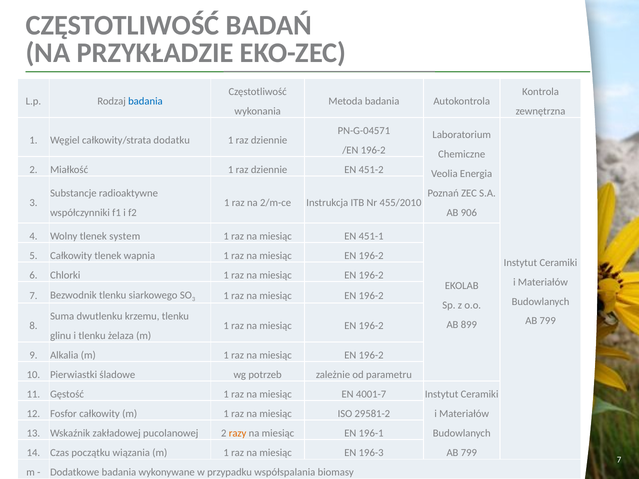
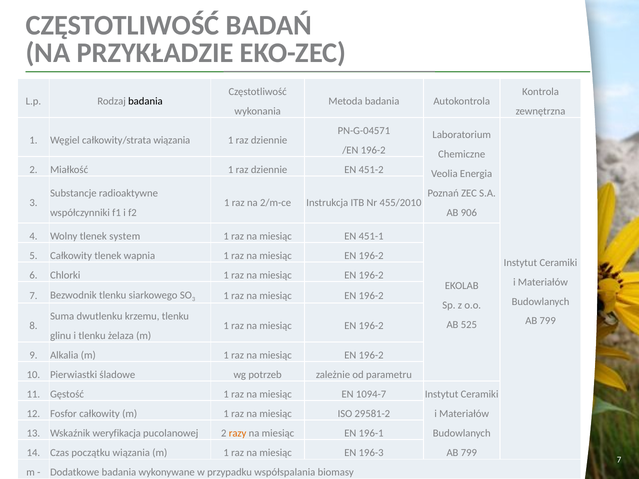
badania at (145, 101) colour: blue -> black
całkowity/strata dodatku: dodatku -> wiązania
899: 899 -> 525
4001-7: 4001-7 -> 1094-7
zakładowej: zakładowej -> weryfikacja
